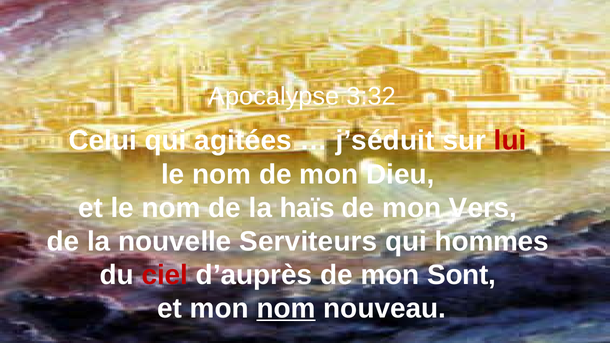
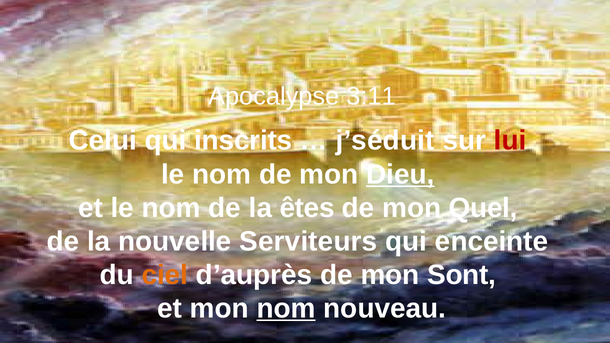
3:32: 3:32 -> 3:11
agitées: agitées -> inscrits
Dieu underline: none -> present
haïs: haïs -> êtes
Vers: Vers -> Quel
hommes: hommes -> enceinte
ciel colour: red -> orange
